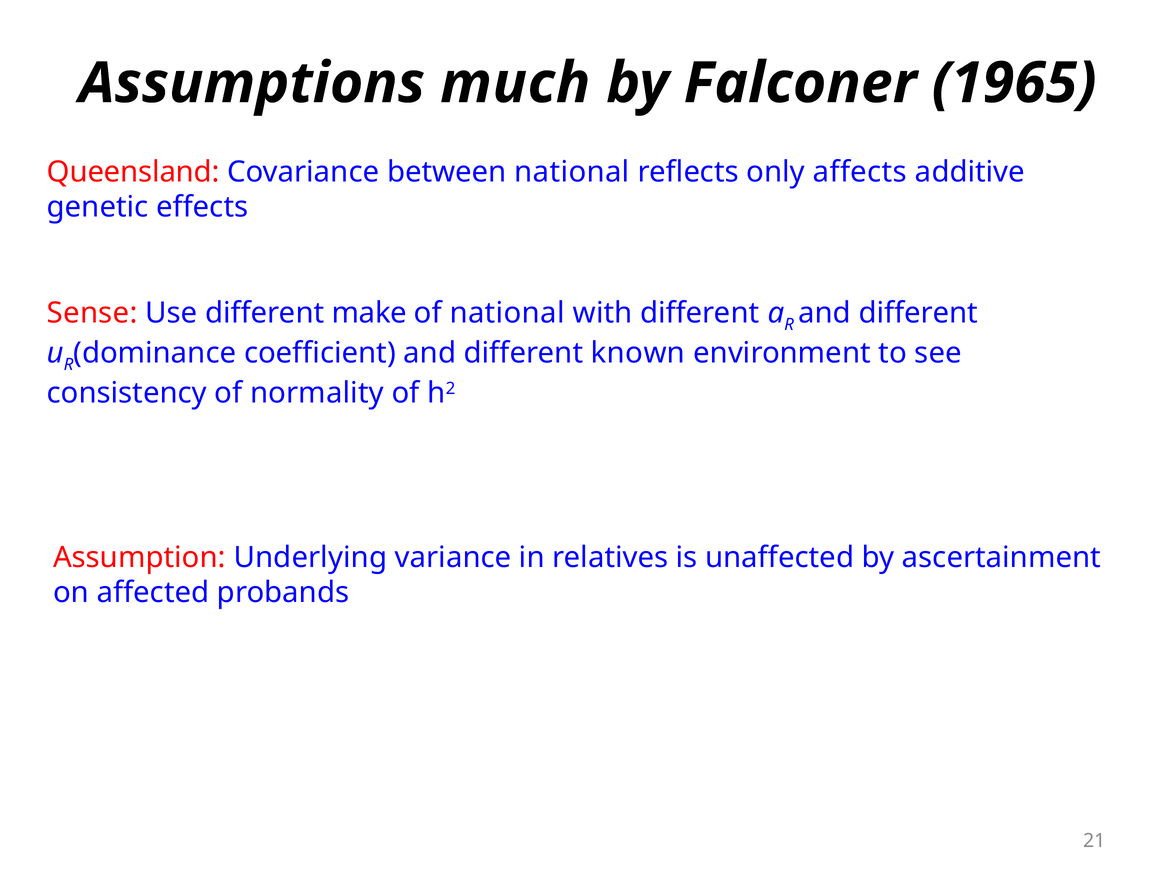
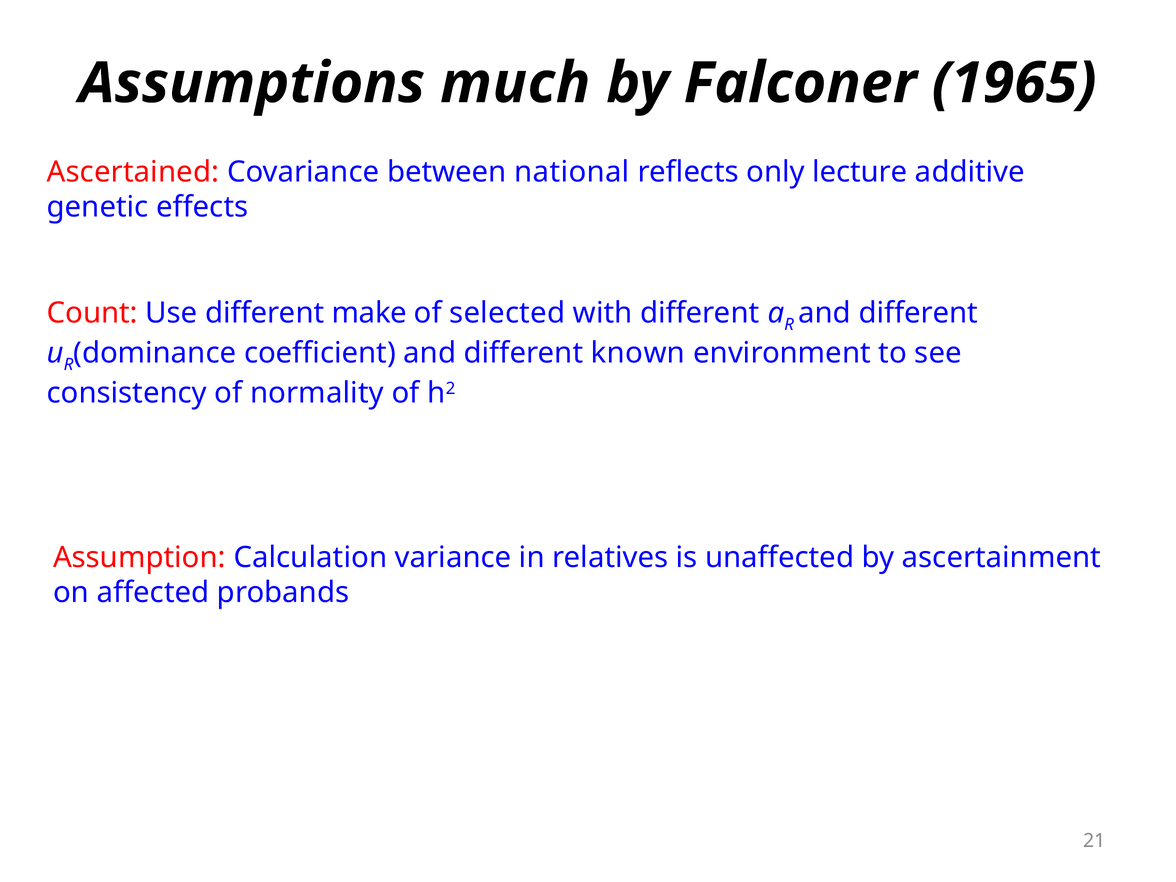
Queensland: Queensland -> Ascertained
affects: affects -> lecture
Sense: Sense -> Count
of national: national -> selected
Underlying: Underlying -> Calculation
